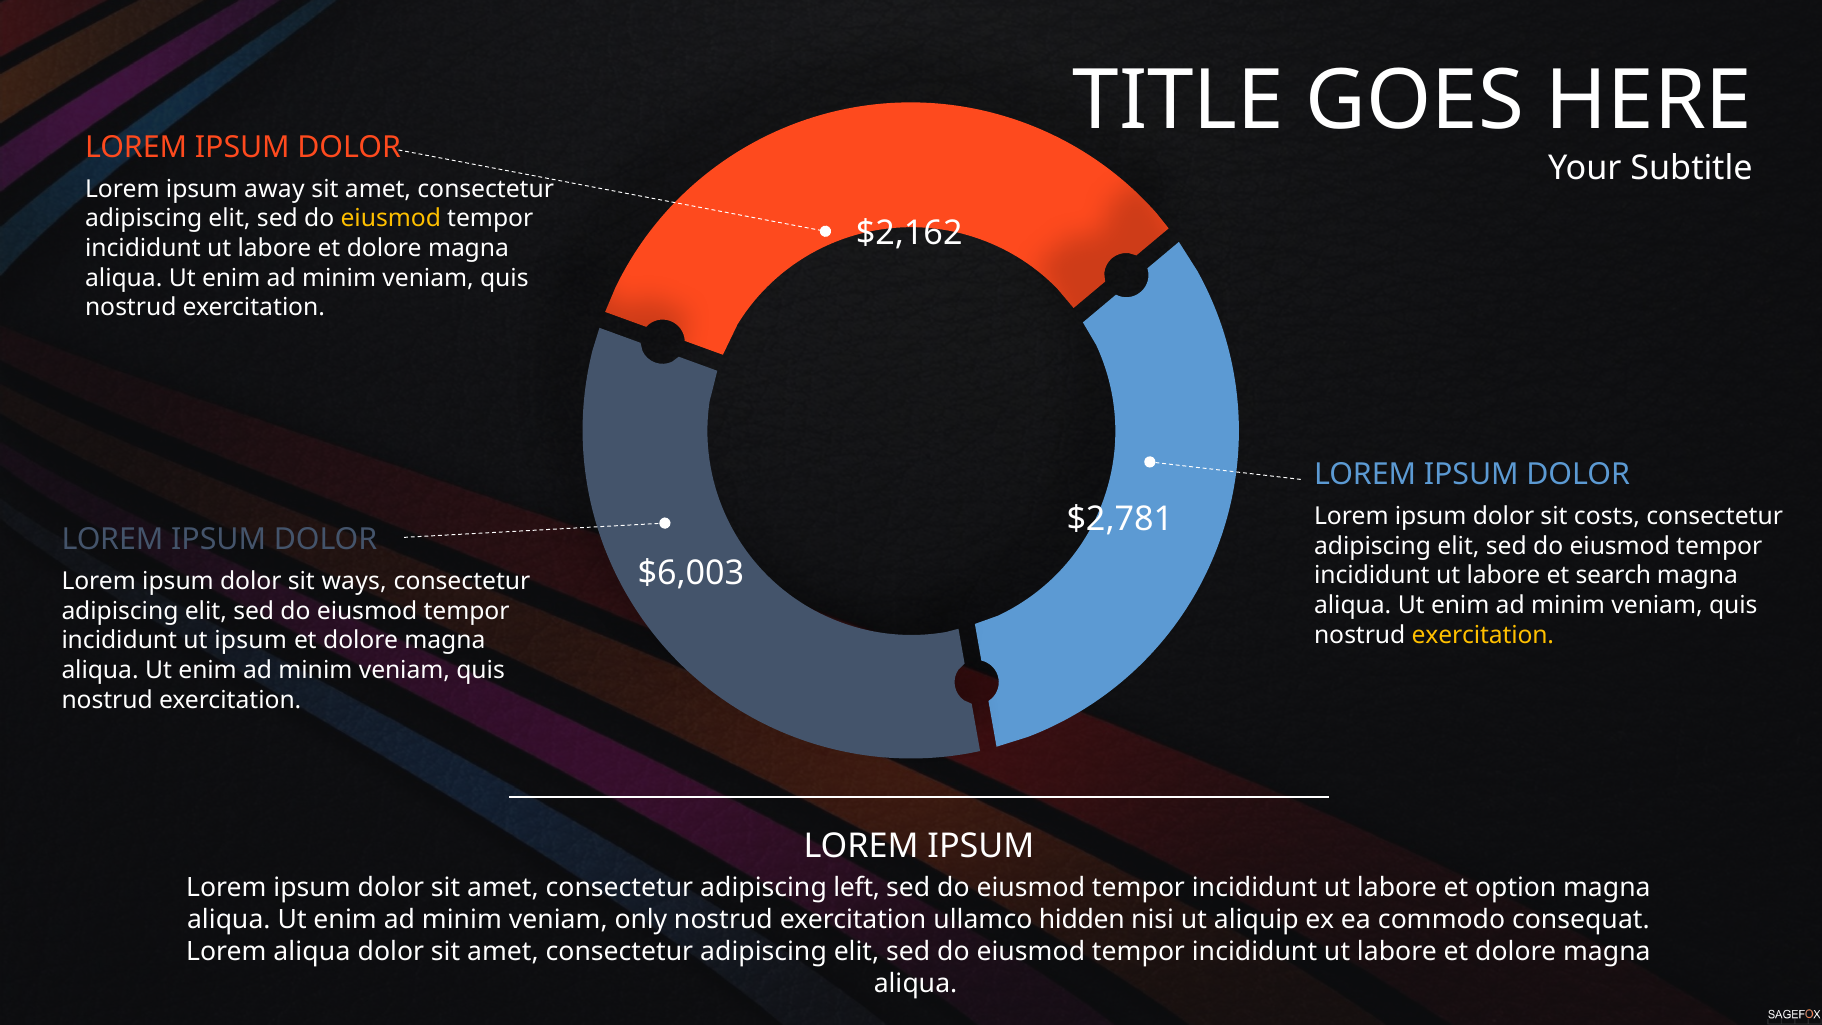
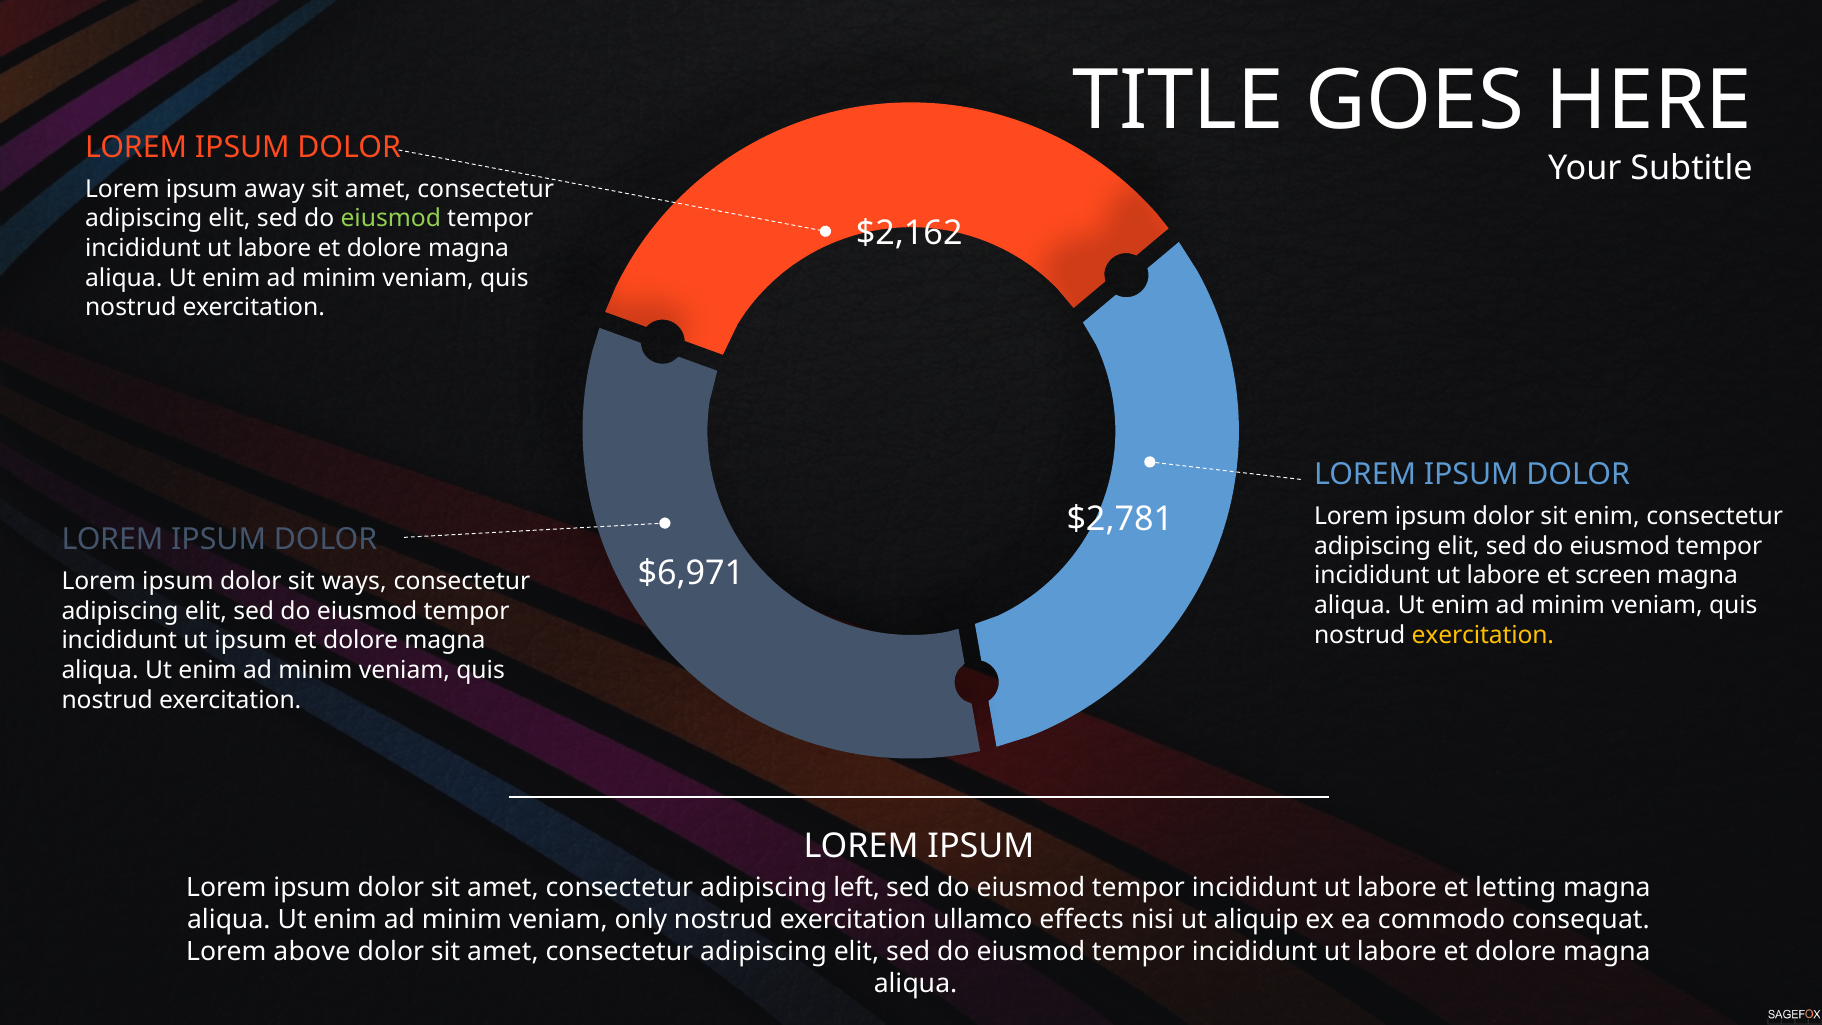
eiusmod at (391, 219) colour: yellow -> light green
sit costs: costs -> enim
$6,003: $6,003 -> $6,971
search: search -> screen
option: option -> letting
hidden: hidden -> effects
Lorem aliqua: aliqua -> above
